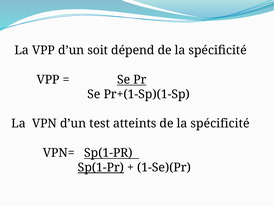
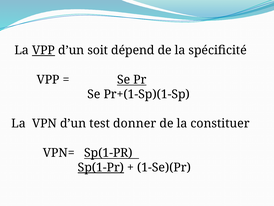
VPP at (43, 50) underline: none -> present
atteints: atteints -> donner
spécificité at (220, 123): spécificité -> constituer
